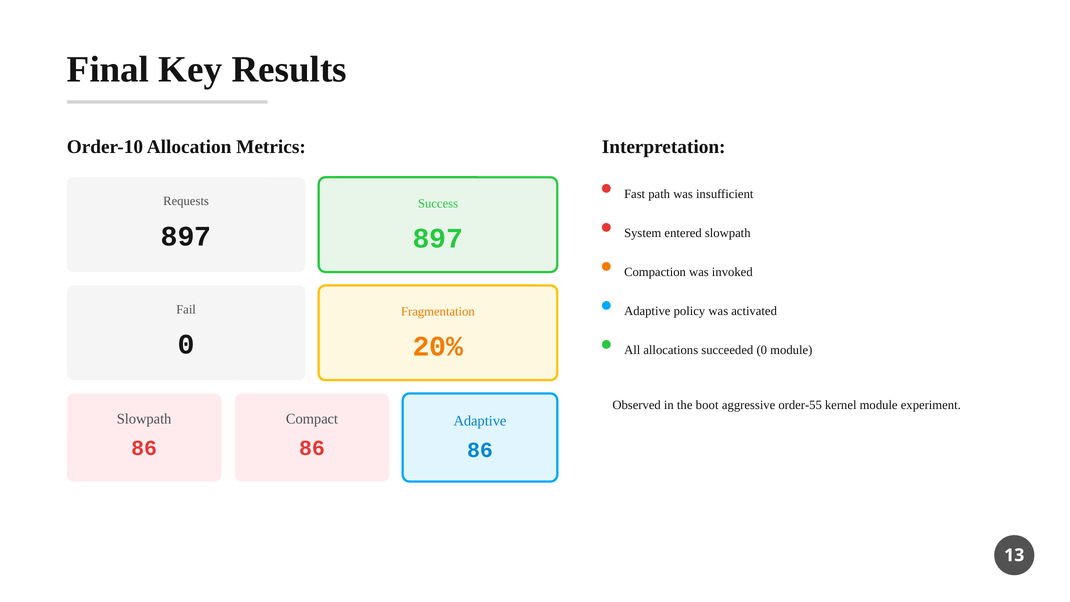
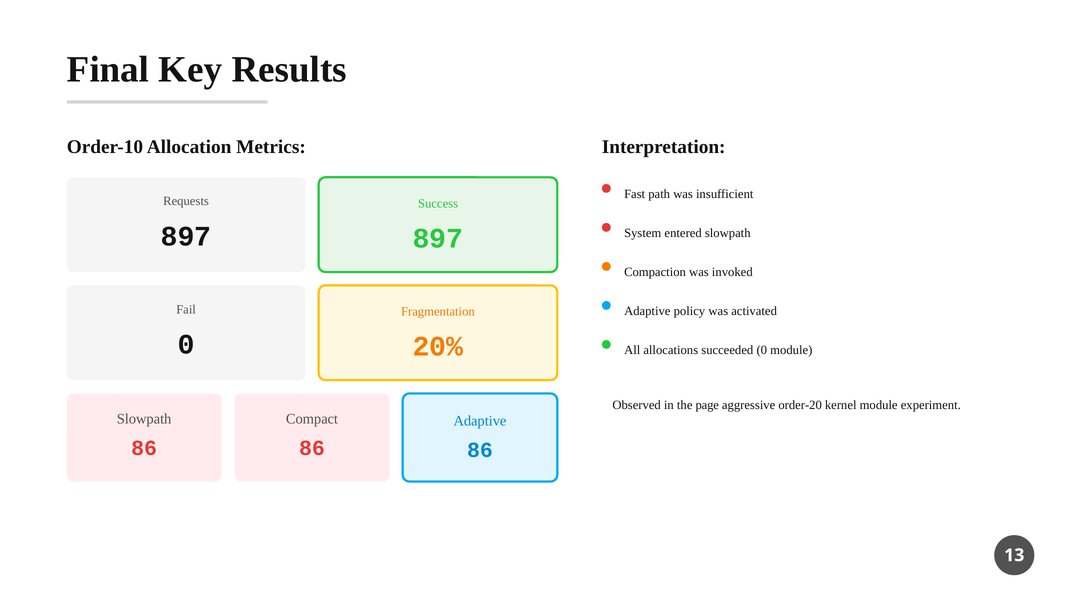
boot: boot -> page
order-55: order-55 -> order-20
